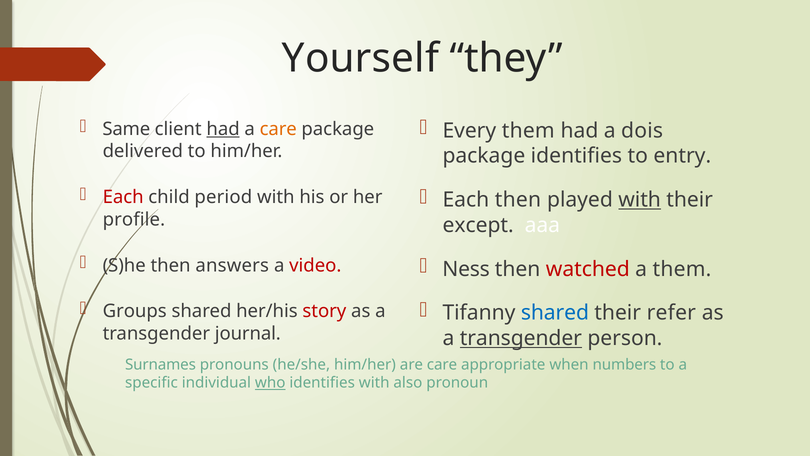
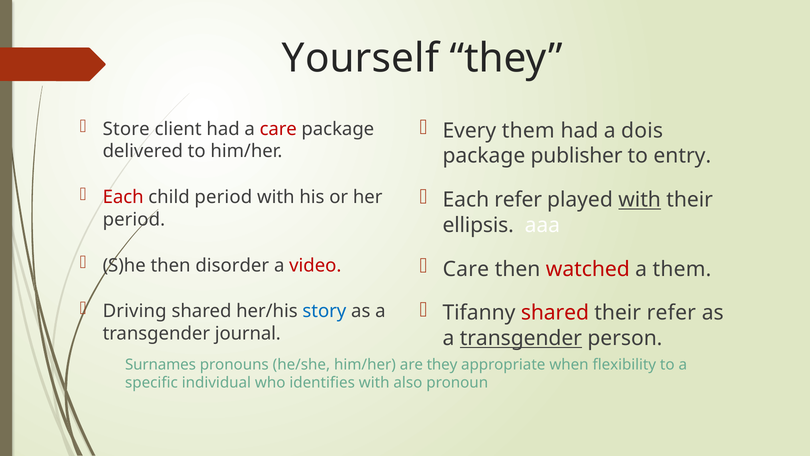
Same: Same -> Store
had at (223, 129) underline: present -> none
care at (278, 129) colour: orange -> red
package identifies: identifies -> publisher
Each then: then -> refer
profile at (134, 219): profile -> period
except: except -> ellipsis
answers: answers -> disorder
Ness at (466, 269): Ness -> Care
Groups: Groups -> Driving
story colour: red -> blue
shared at (555, 313) colour: blue -> red
are care: care -> they
numbers: numbers -> flexibility
who underline: present -> none
